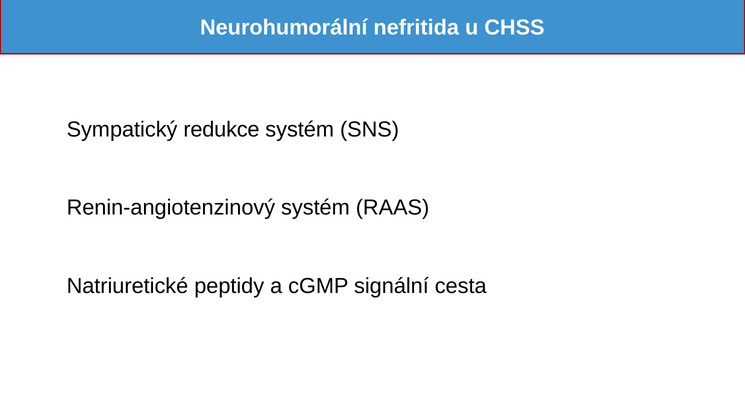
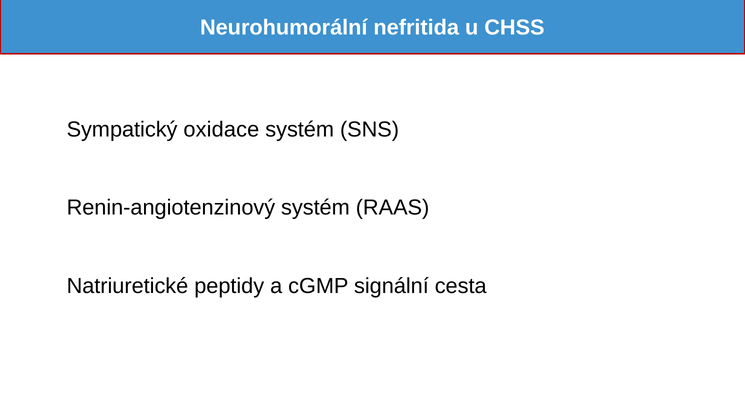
redukce: redukce -> oxidace
